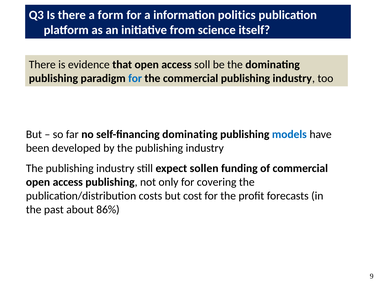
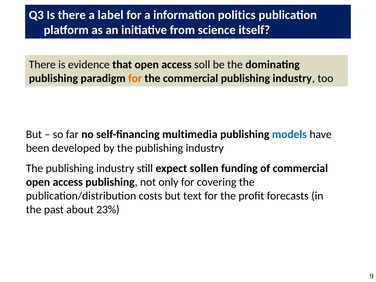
form: form -> label
for at (135, 78) colour: blue -> orange
self-financing dominating: dominating -> multimedia
cost: cost -> text
86%: 86% -> 23%
